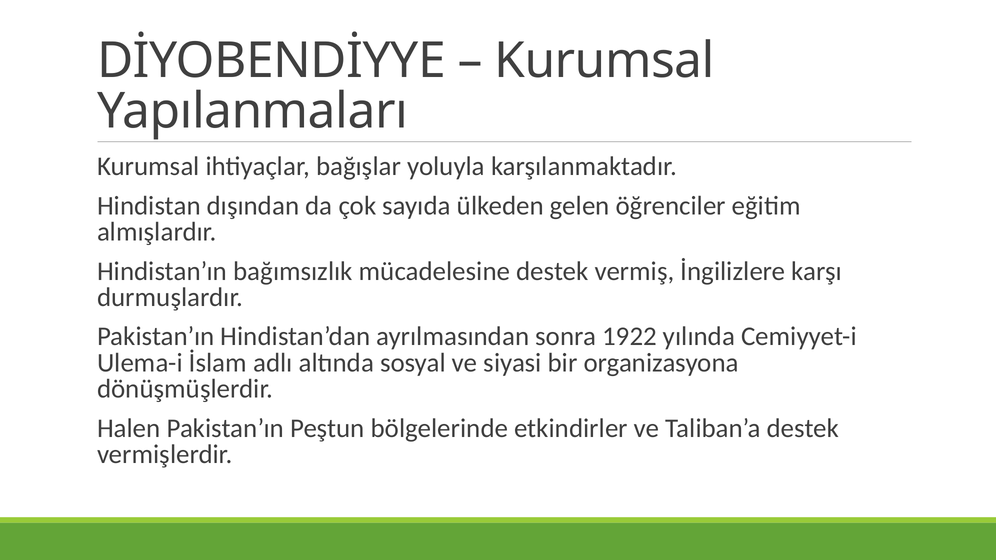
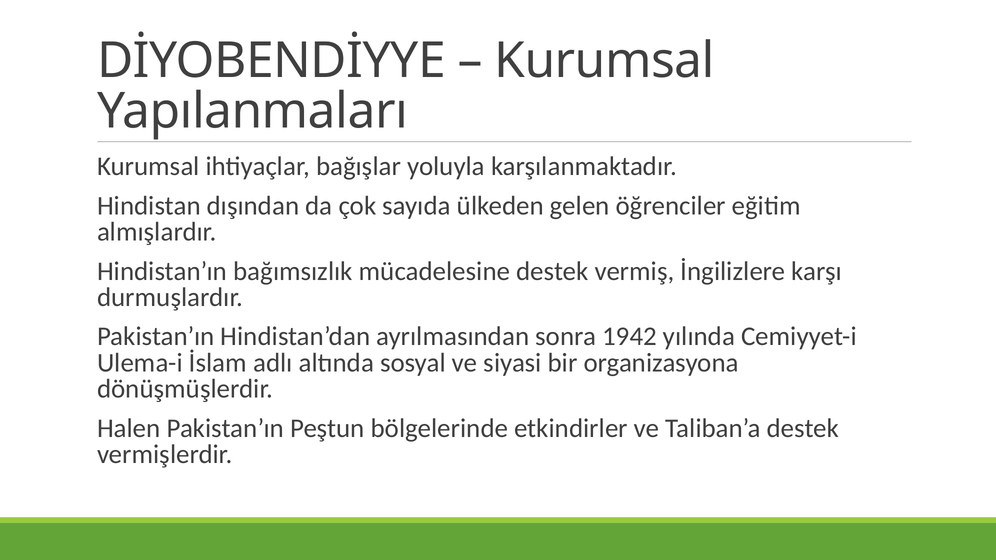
1922: 1922 -> 1942
